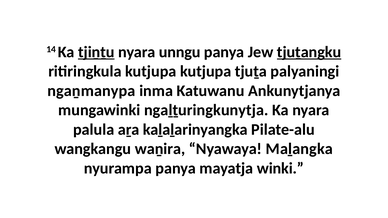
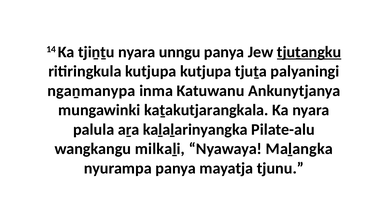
tjiṉṯu underline: present -> none
ngaḻṯuringkunytja: ngaḻṯuringkunytja -> kaṯakutjarangkala
waṉira: waṉira -> milkaḻi
winki: winki -> tjunu
